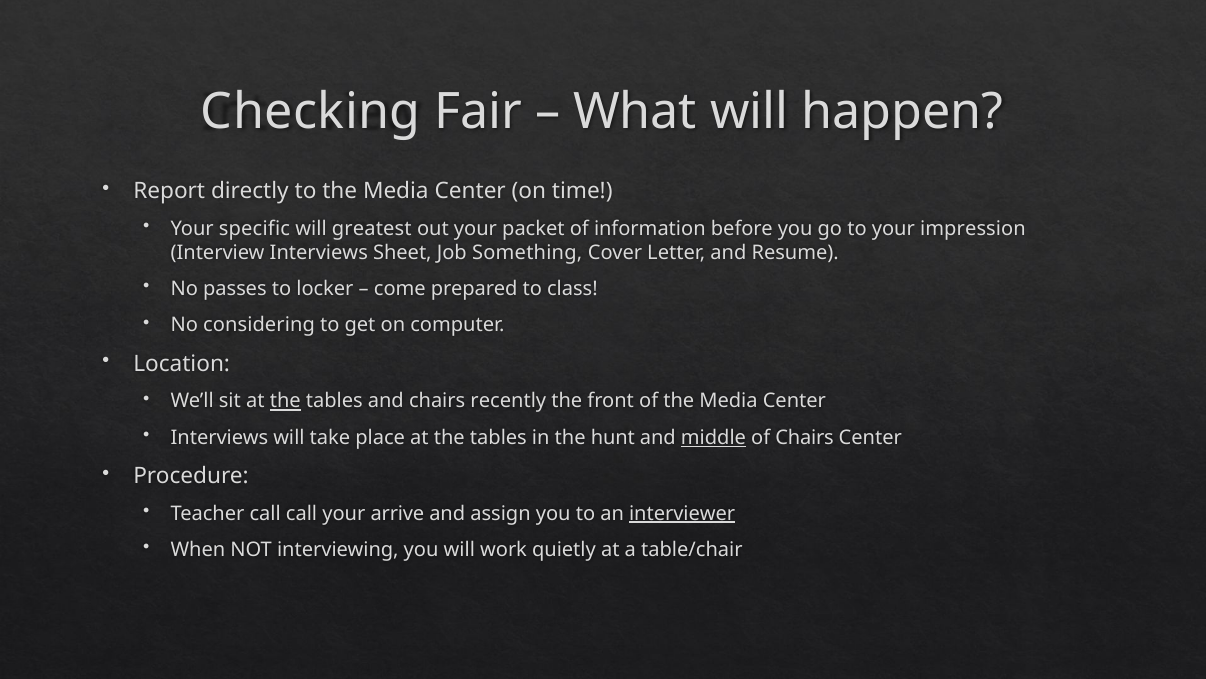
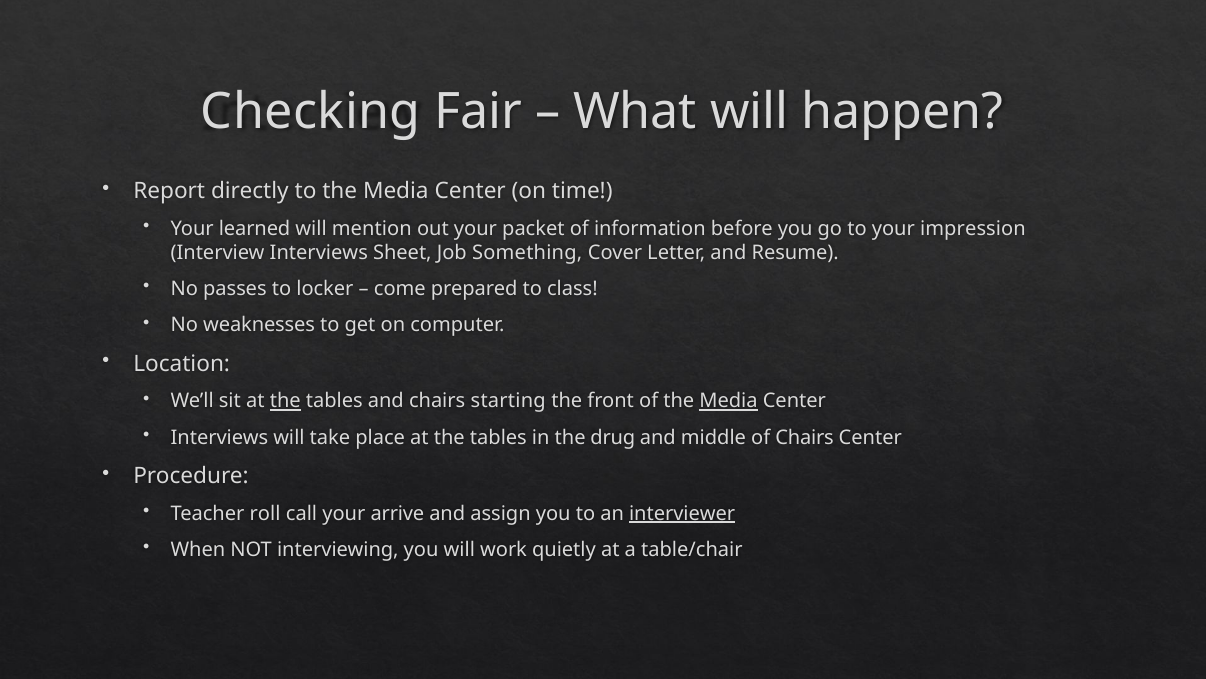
specific: specific -> learned
greatest: greatest -> mention
considering: considering -> weaknesses
recently: recently -> starting
Media at (729, 401) underline: none -> present
hunt: hunt -> drug
middle underline: present -> none
Teacher call: call -> roll
